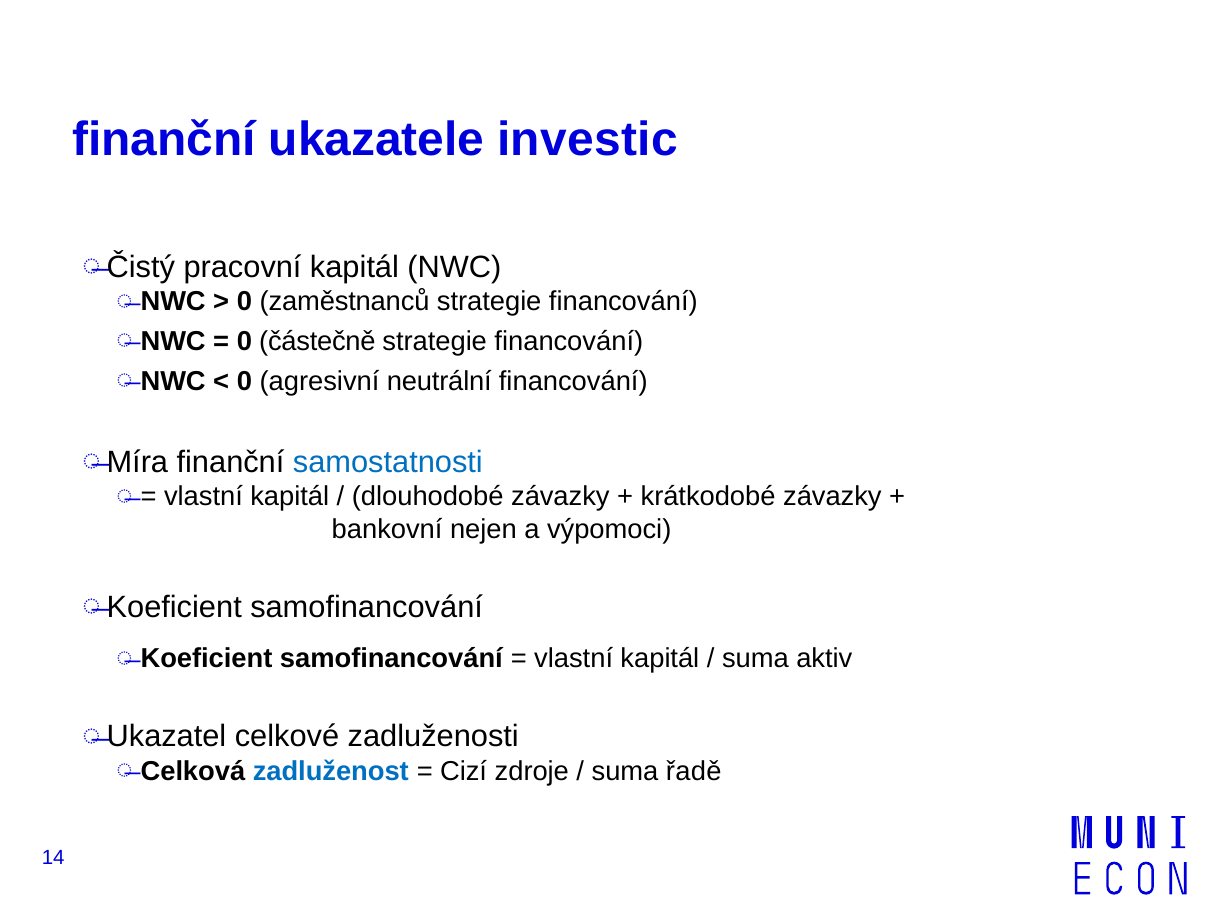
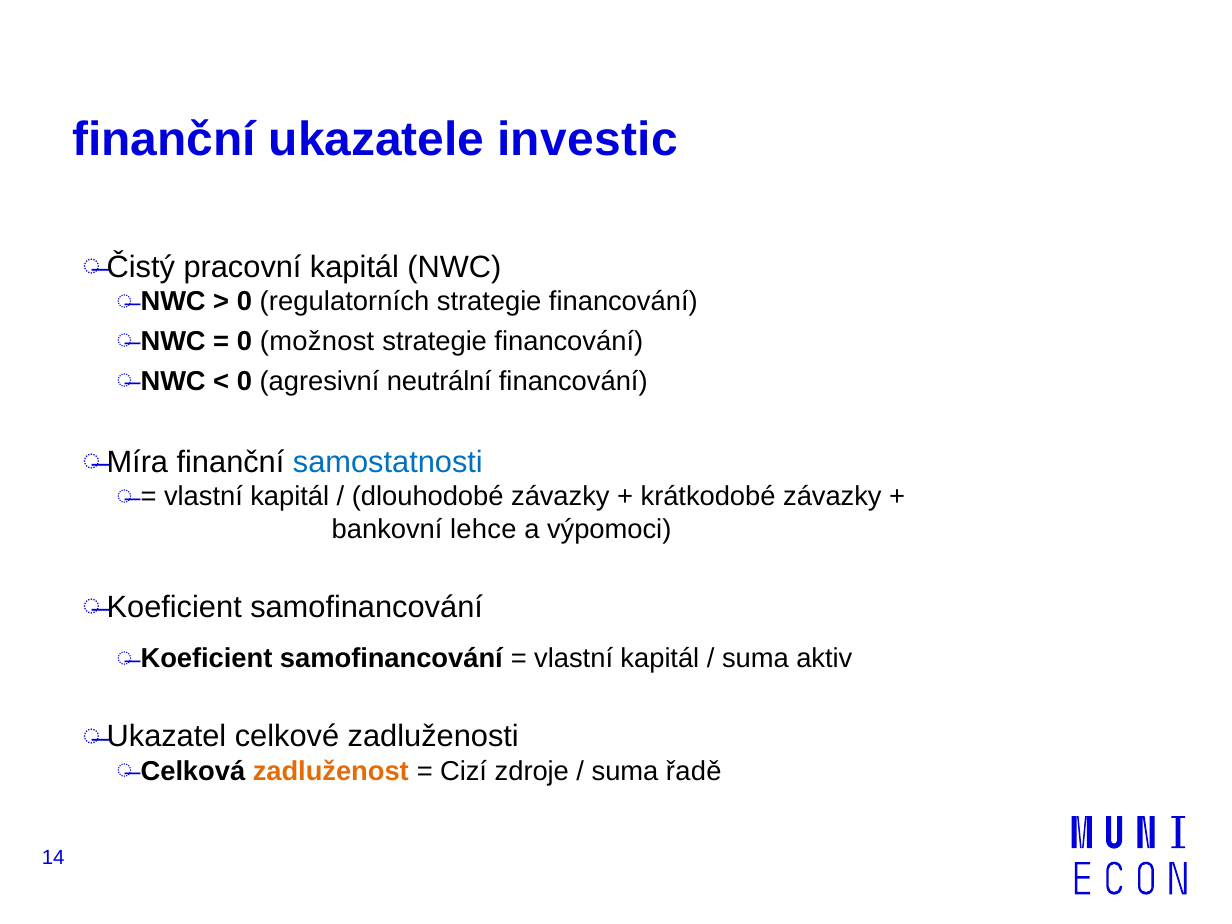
zaměstnanců: zaměstnanců -> regulatorních
částečně: částečně -> možnost
nejen: nejen -> lehce
zadluženost colour: blue -> orange
